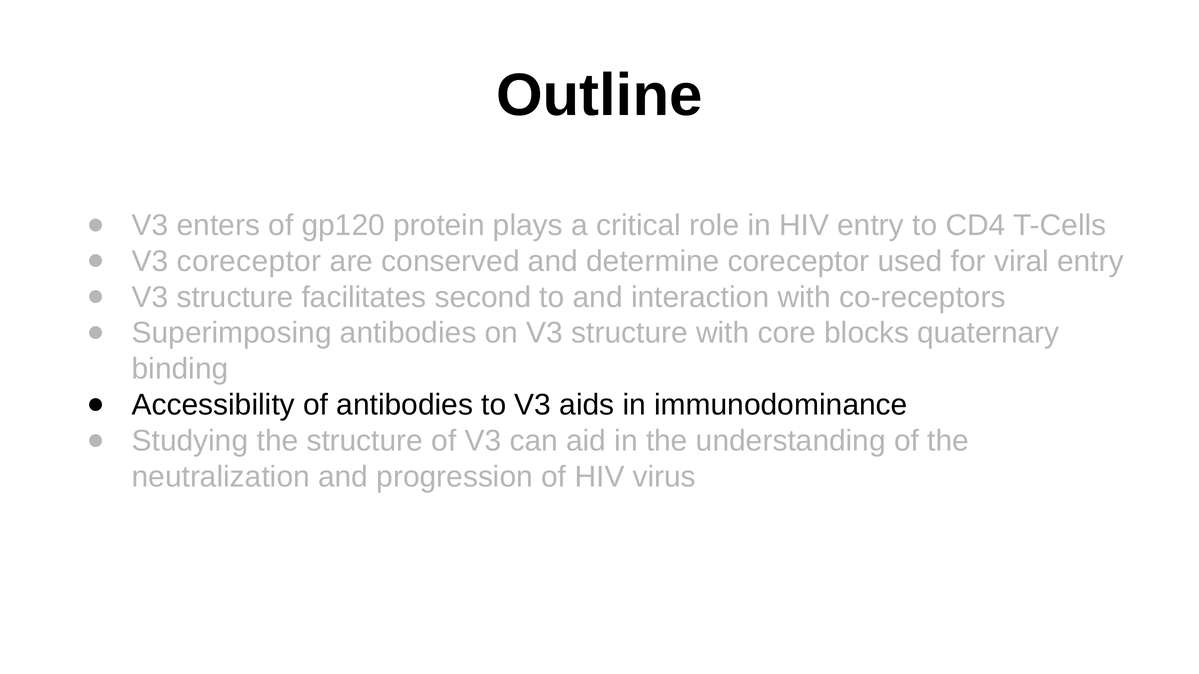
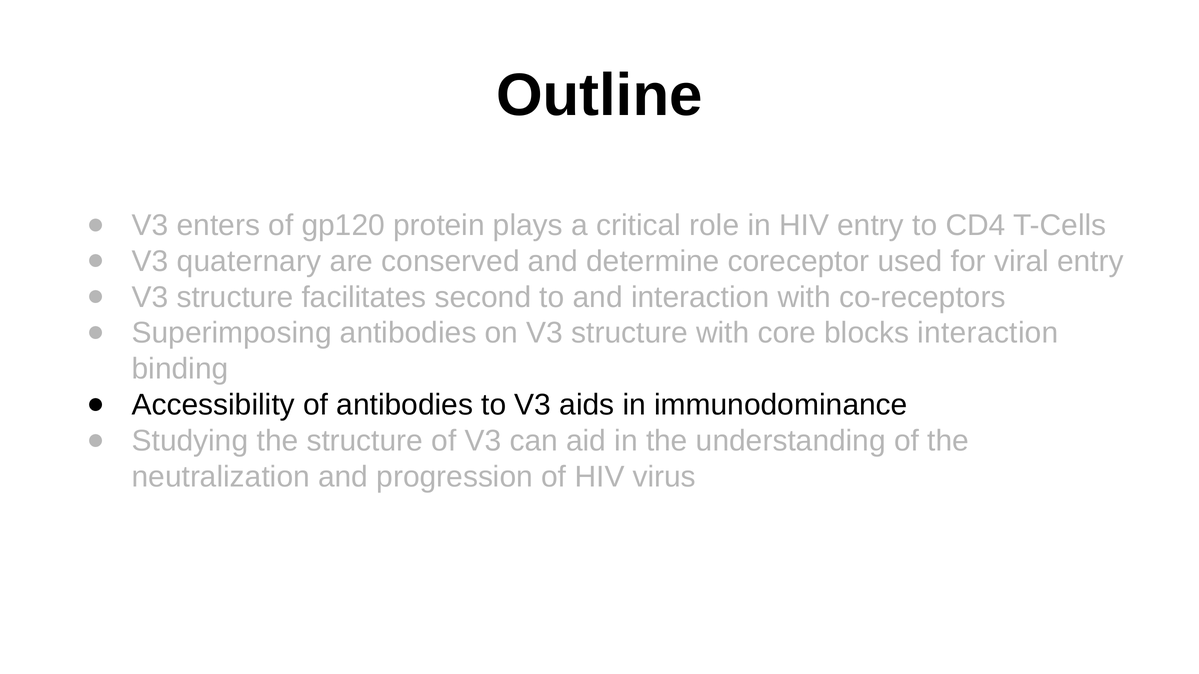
V3 coreceptor: coreceptor -> quaternary
blocks quaternary: quaternary -> interaction
